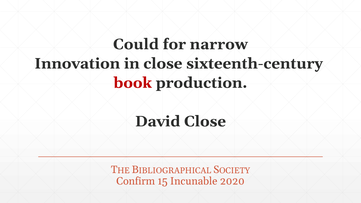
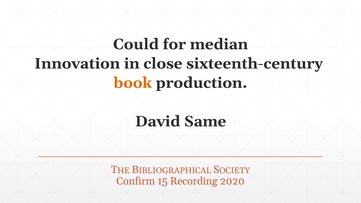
narrow: narrow -> median
book colour: red -> orange
David Close: Close -> Same
Incunable: Incunable -> Recording
